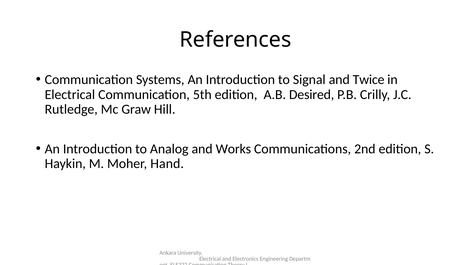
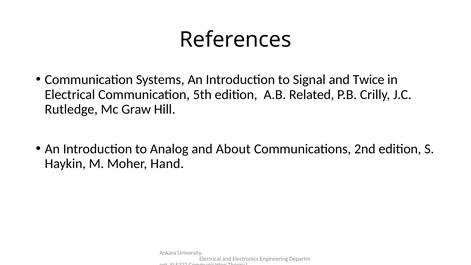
Desired: Desired -> Related
Works: Works -> About
